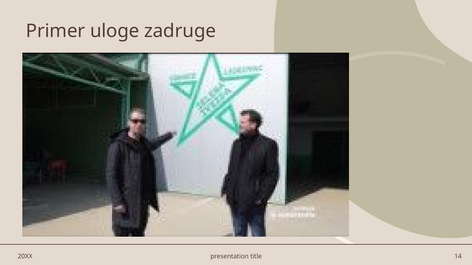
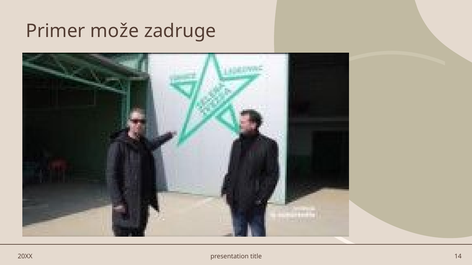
uloge: uloge -> može
